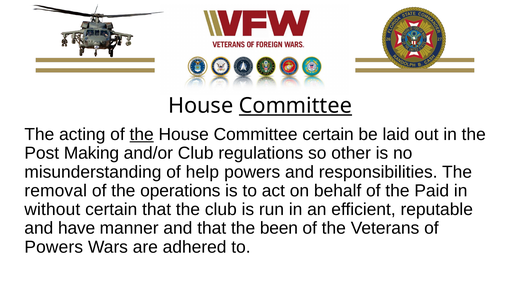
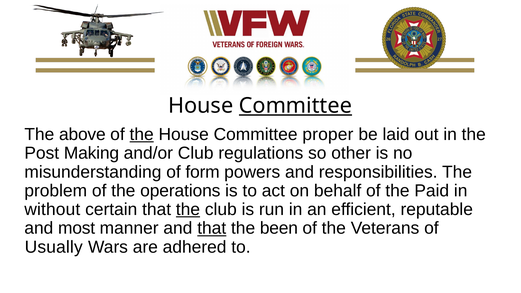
acting: acting -> above
Committee certain: certain -> proper
help: help -> form
removal: removal -> problem
the at (188, 210) underline: none -> present
have: have -> most
that at (212, 228) underline: none -> present
Powers at (54, 247): Powers -> Usually
